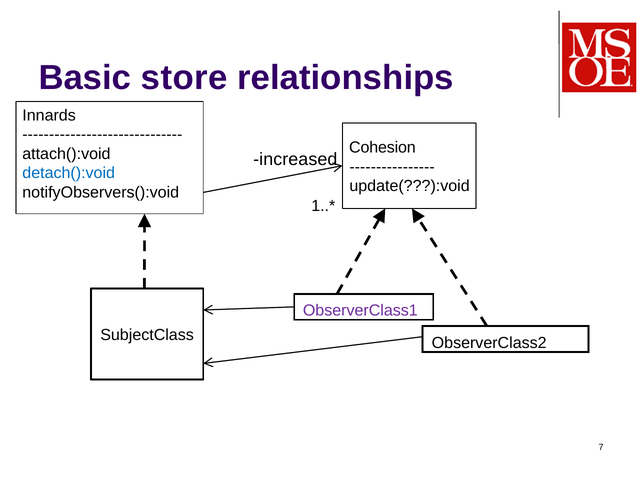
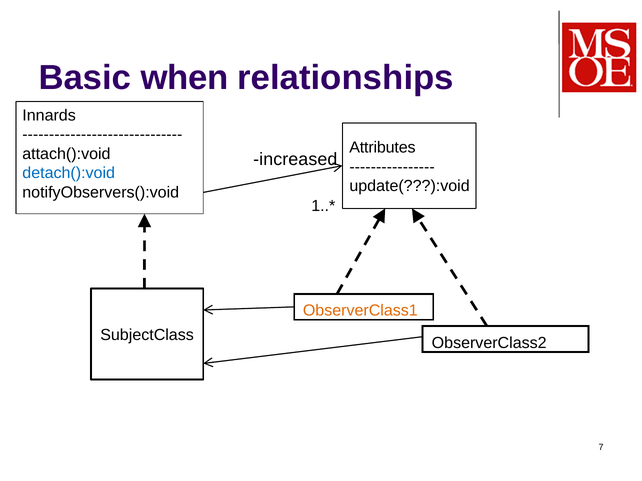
store: store -> when
Cohesion: Cohesion -> Attributes
ObserverClass1 colour: purple -> orange
